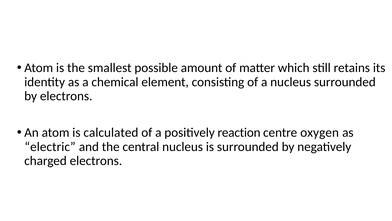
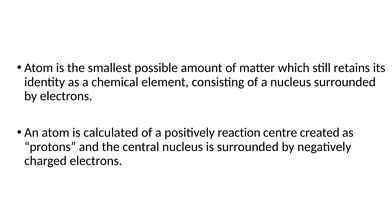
oxygen: oxygen -> created
electric: electric -> protons
